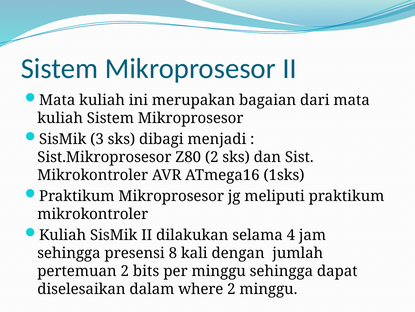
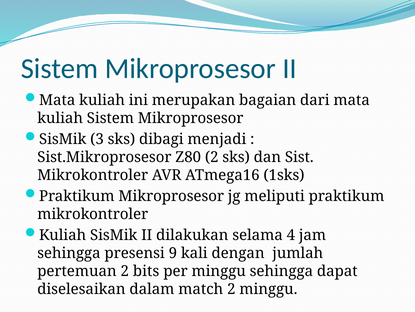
8: 8 -> 9
where: where -> match
